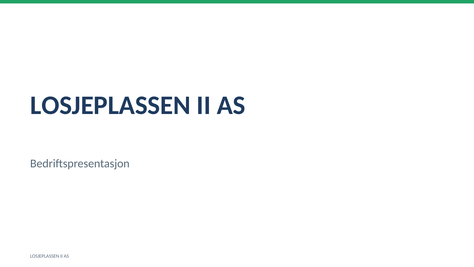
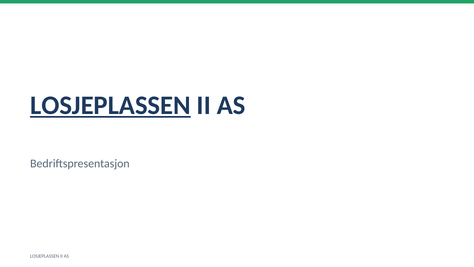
LOSJEPLASSEN at (110, 105) underline: none -> present
